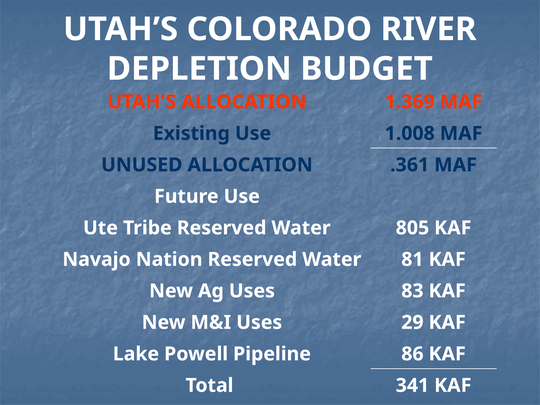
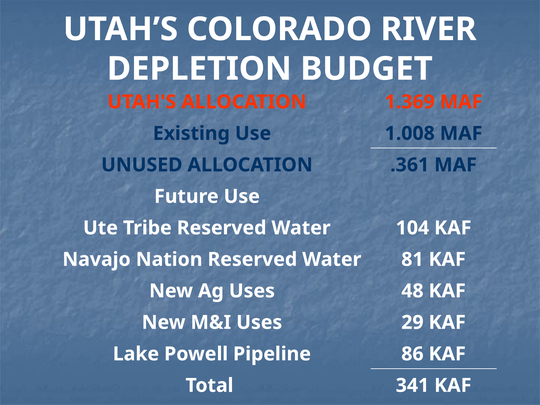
805: 805 -> 104
83: 83 -> 48
